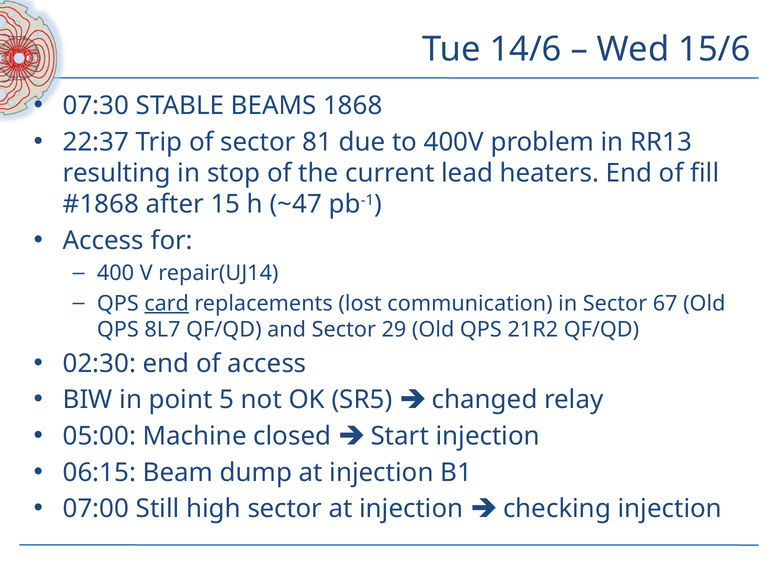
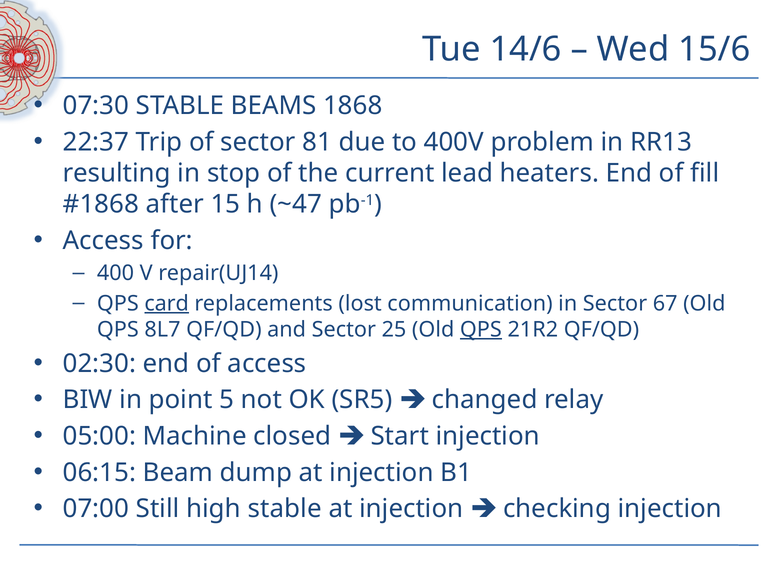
29: 29 -> 25
QPS at (481, 329) underline: none -> present
high sector: sector -> stable
